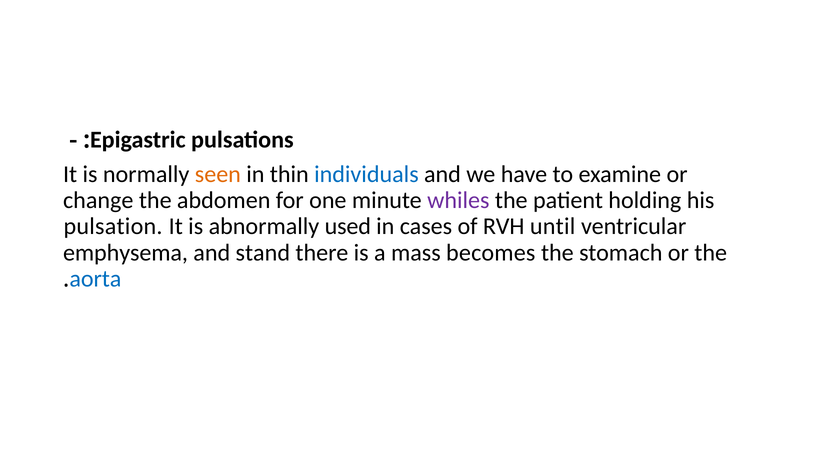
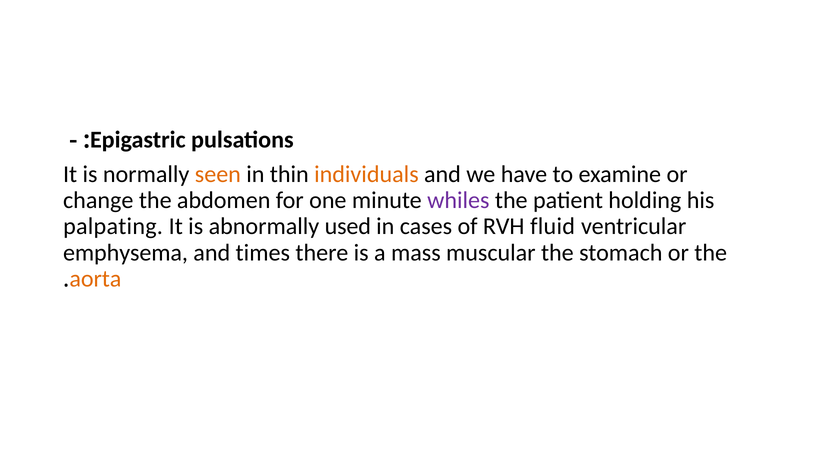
individuals colour: blue -> orange
pulsation: pulsation -> palpating
until: until -> fluid
stand: stand -> times
becomes: becomes -> muscular
aorta colour: blue -> orange
